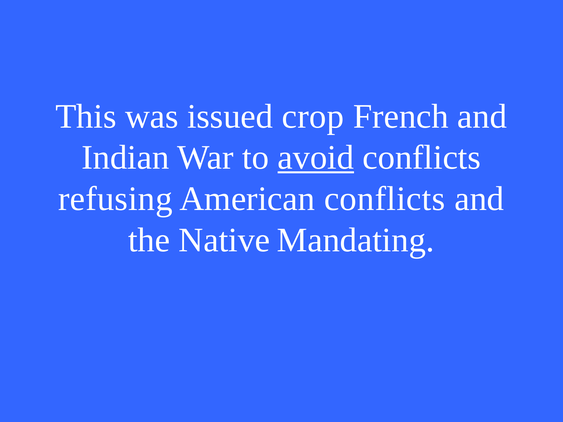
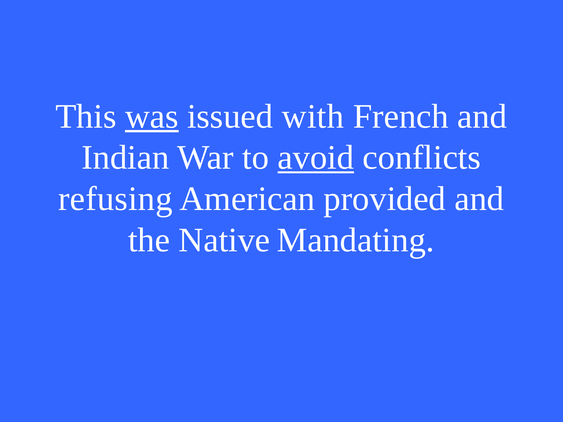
was underline: none -> present
crop: crop -> with
American conflicts: conflicts -> provided
